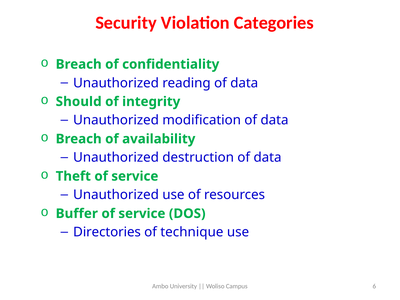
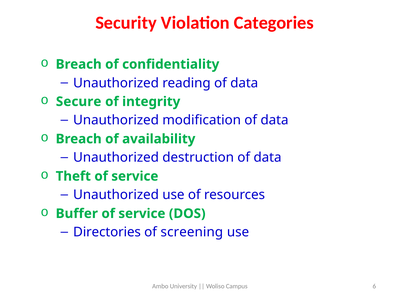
Should: Should -> Secure
technique: technique -> screening
